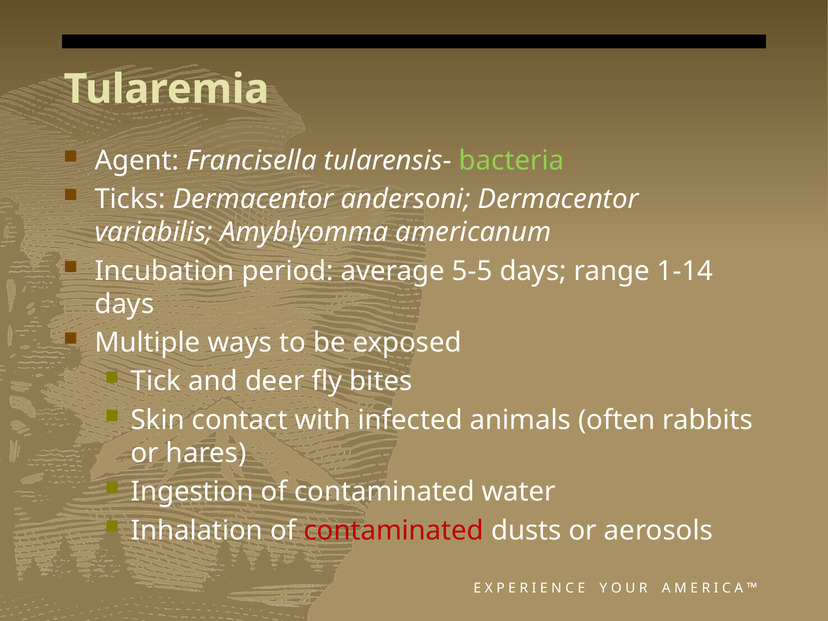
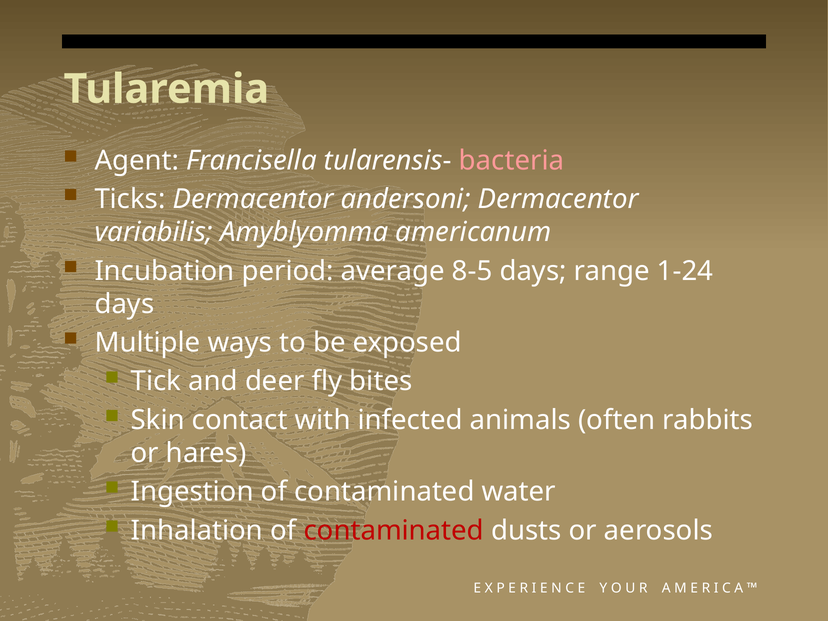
bacteria colour: light green -> pink
5-5: 5-5 -> 8-5
1-14: 1-14 -> 1-24
